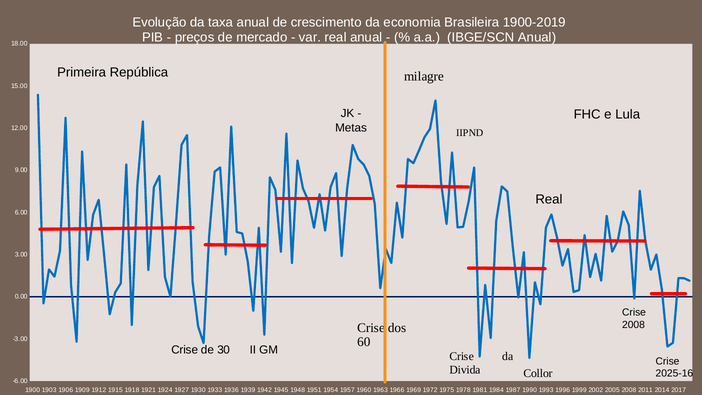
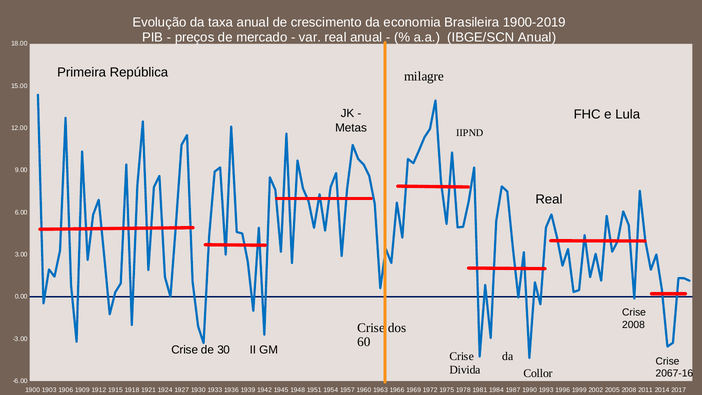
2025-16: 2025-16 -> 2067-16
